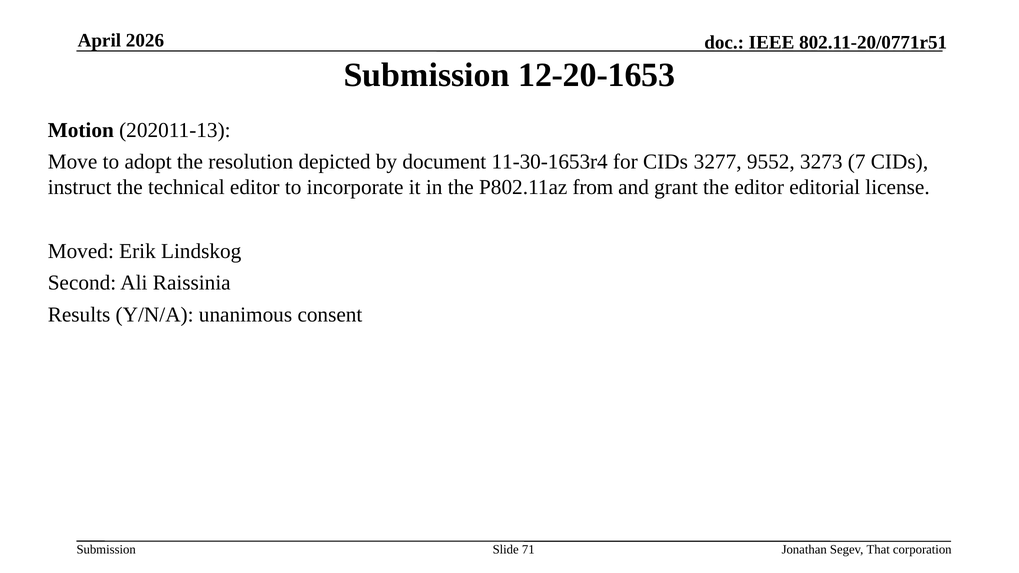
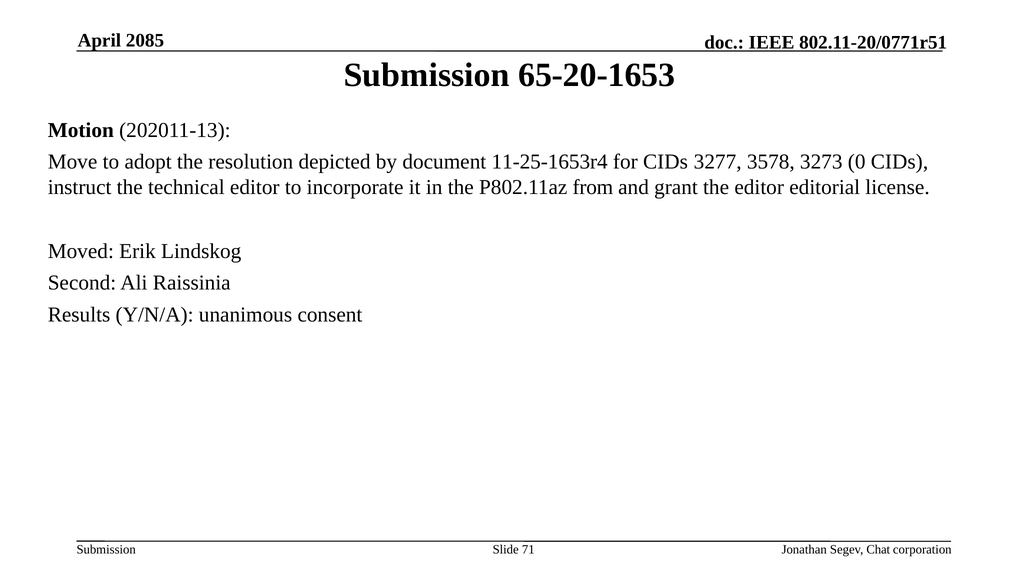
2026: 2026 -> 2085
12-20-1653: 12-20-1653 -> 65-20-1653
11-30-1653r4: 11-30-1653r4 -> 11-25-1653r4
9552: 9552 -> 3578
7: 7 -> 0
That: That -> Chat
